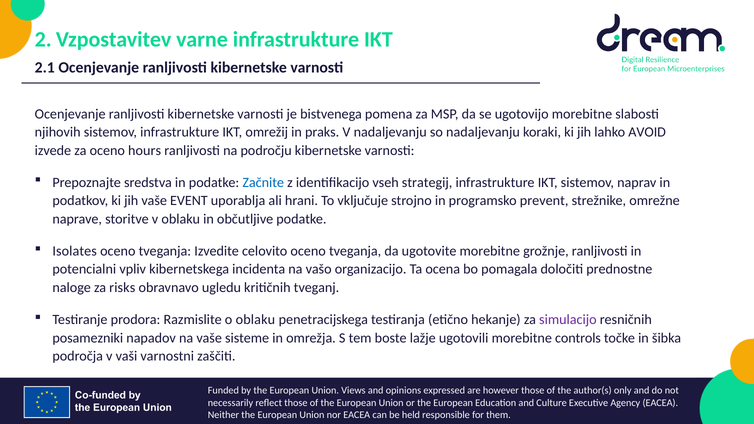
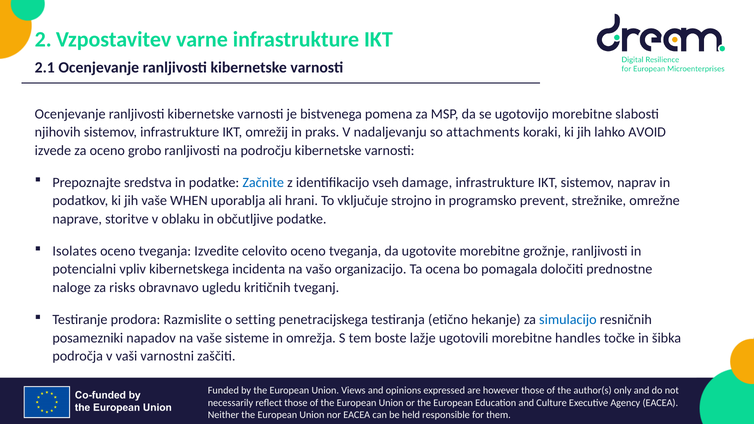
so nadaljevanju: nadaljevanju -> attachments
hours: hours -> grobo
strategij: strategij -> damage
EVENT: EVENT -> WHEN
o oblaku: oblaku -> setting
simulacijo colour: purple -> blue
controls: controls -> handles
